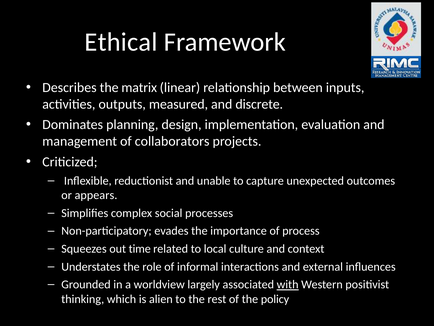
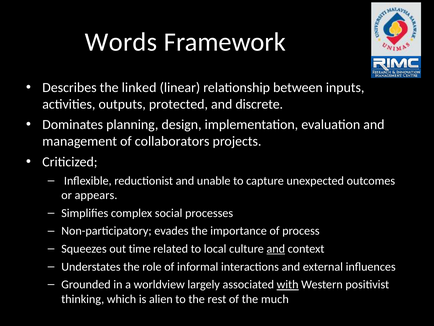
Ethical: Ethical -> Words
matrix: matrix -> linked
measured: measured -> protected
and at (276, 248) underline: none -> present
policy: policy -> much
